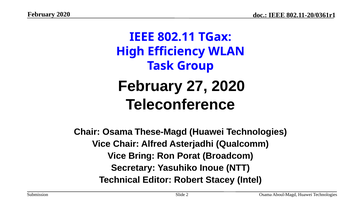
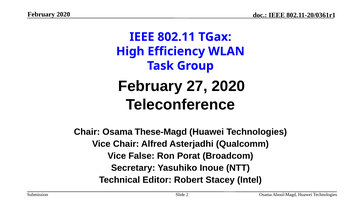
Bring: Bring -> False
